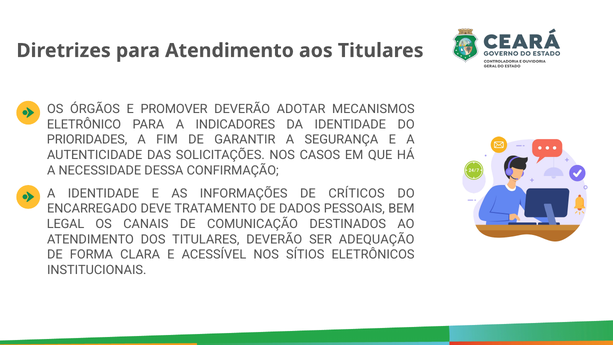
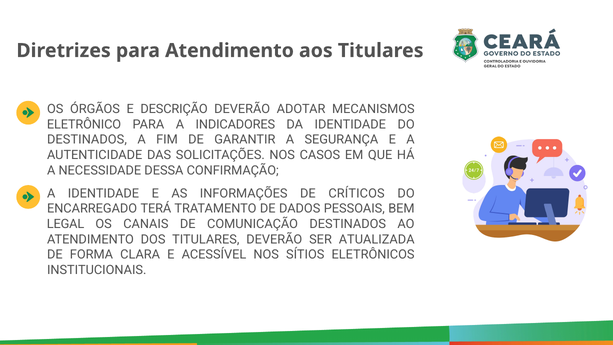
PROMOVER: PROMOVER -> DESCRIÇÃO
PRIORIDADES at (87, 140): PRIORIDADES -> DESTINADOS
DEVE: DEVE -> TERÁ
ADEQUAÇÃO: ADEQUAÇÃO -> ATUALIZADA
